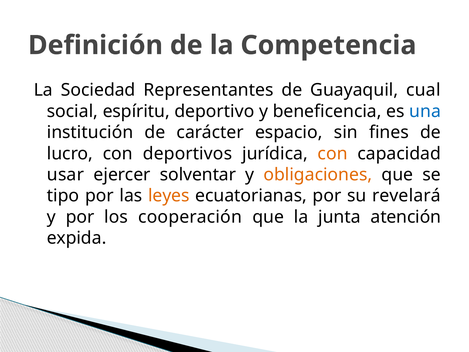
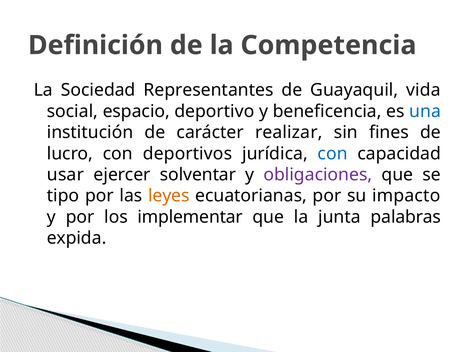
cual: cual -> vida
espíritu: espíritu -> espacio
espacio: espacio -> realizar
con at (333, 153) colour: orange -> blue
obligaciones colour: orange -> purple
revelará: revelará -> impacto
cooperación: cooperación -> implementar
atención: atención -> palabras
